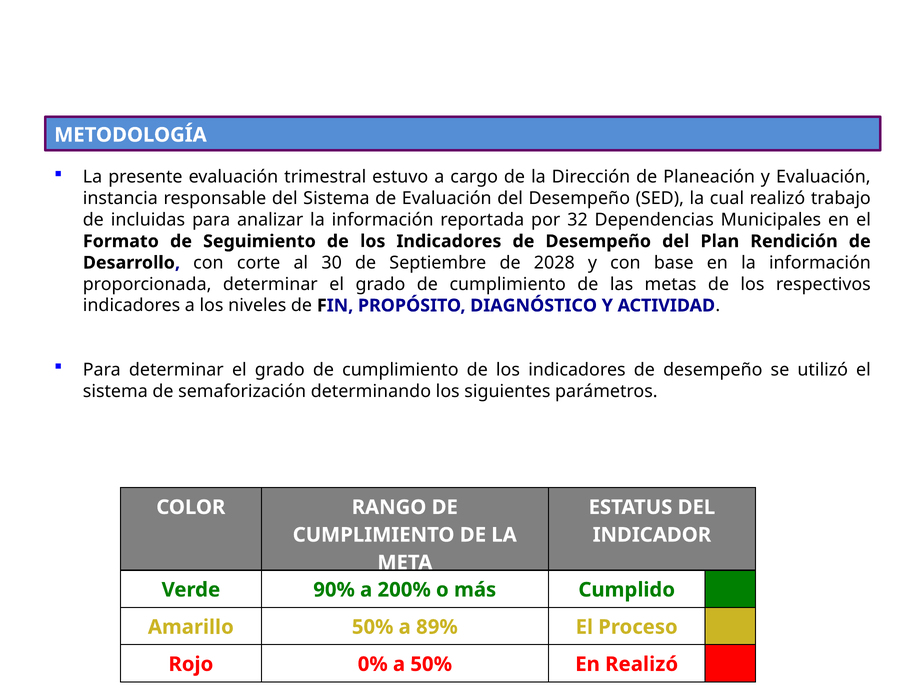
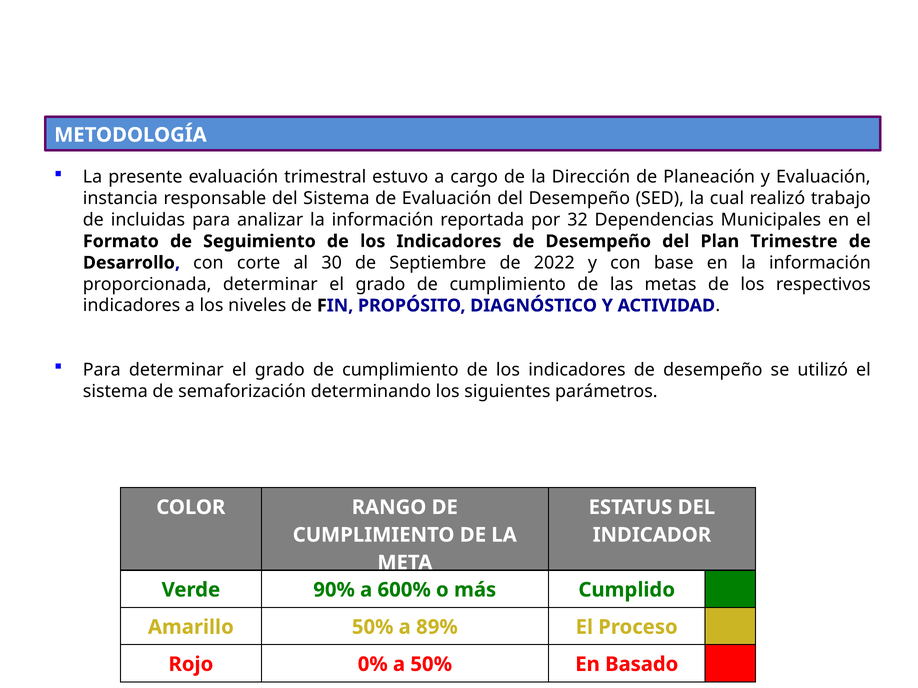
Rendición: Rendición -> Trimestre
2028: 2028 -> 2022
200%: 200% -> 600%
En Realizó: Realizó -> Basado
